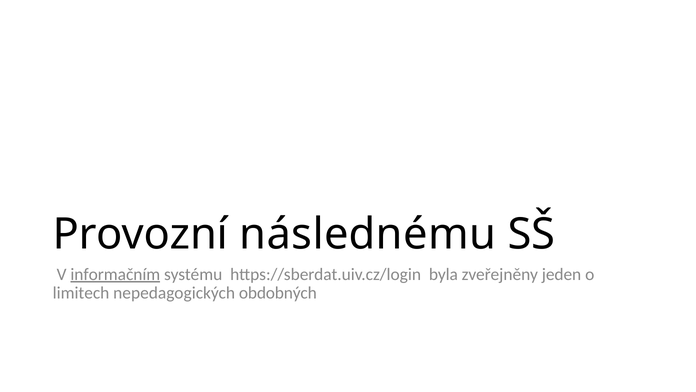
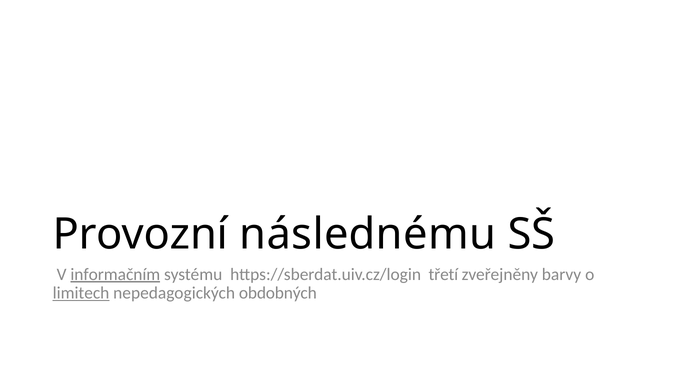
byla: byla -> třetí
jeden: jeden -> barvy
limitech underline: none -> present
